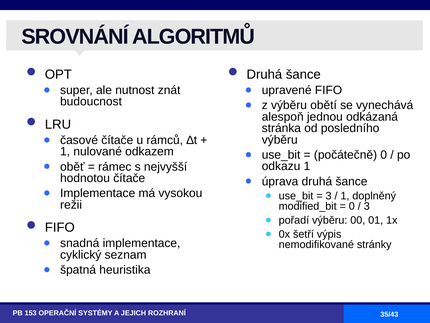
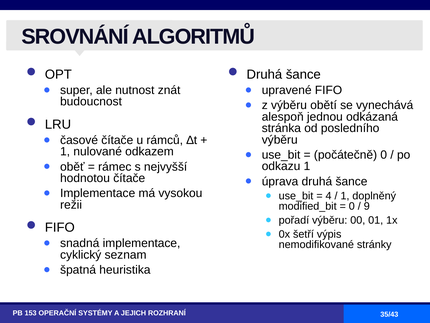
3 at (329, 196): 3 -> 4
3 at (367, 206): 3 -> 9
